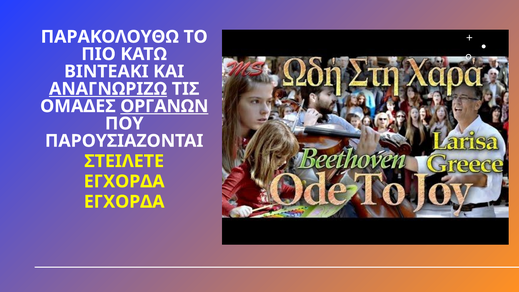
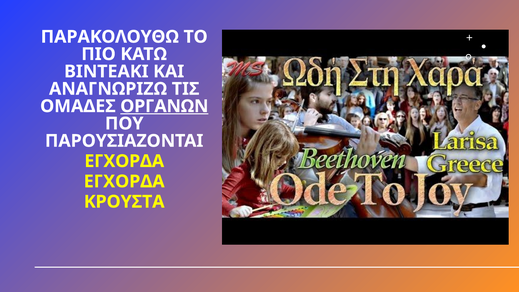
ΑΝΑΓΝΩΡΙΖΩ underline: present -> none
ΣΤΕΙΛΕΤΕ at (124, 161): ΣΤΕΙΛΕΤΕ -> ΕΓΧΟΡΔΑ
ΕΓΧΟΡΔΑ at (124, 202): ΕΓΧΟΡΔΑ -> ΚΡΟΥΣΤΑ
